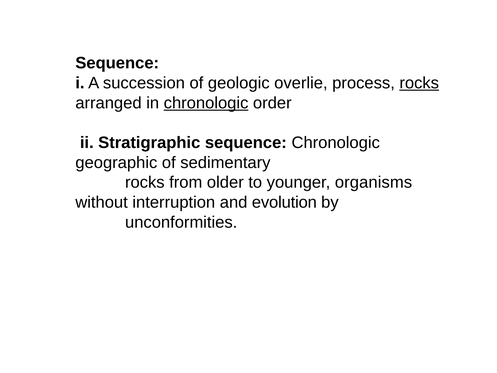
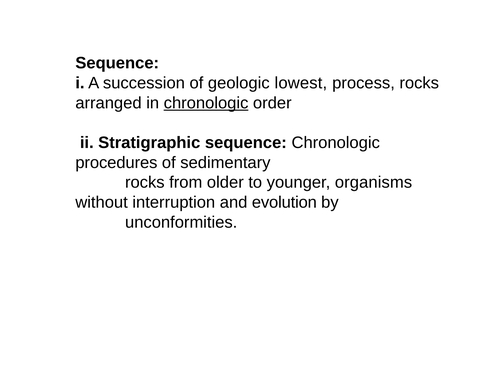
overlie: overlie -> lowest
rocks at (419, 83) underline: present -> none
geographic: geographic -> procedures
